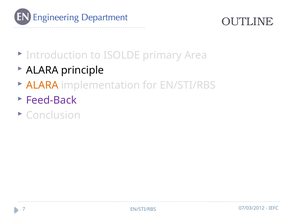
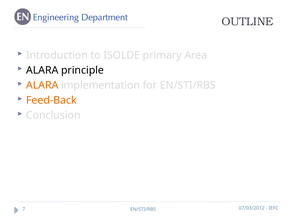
Feed-Back colour: purple -> orange
